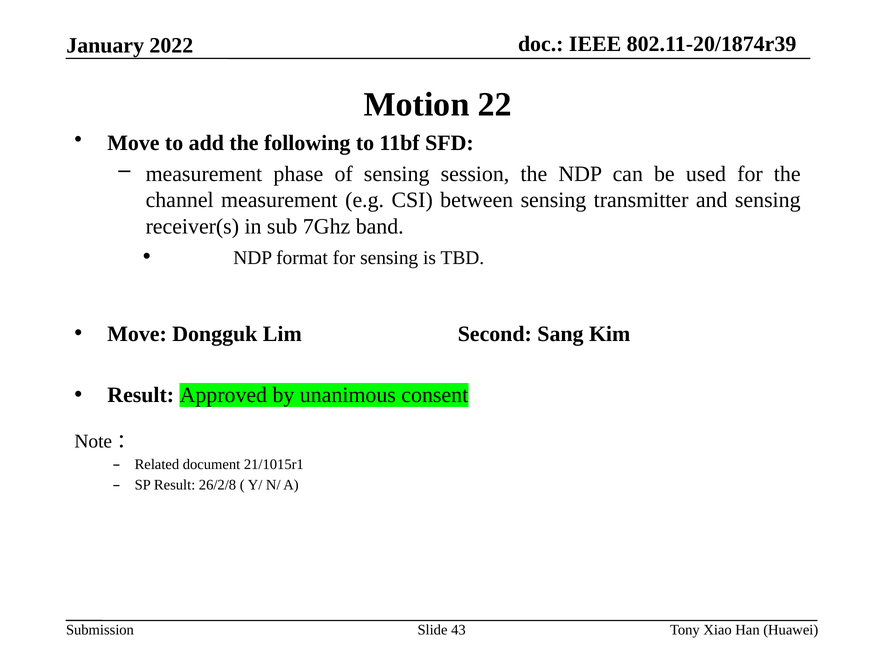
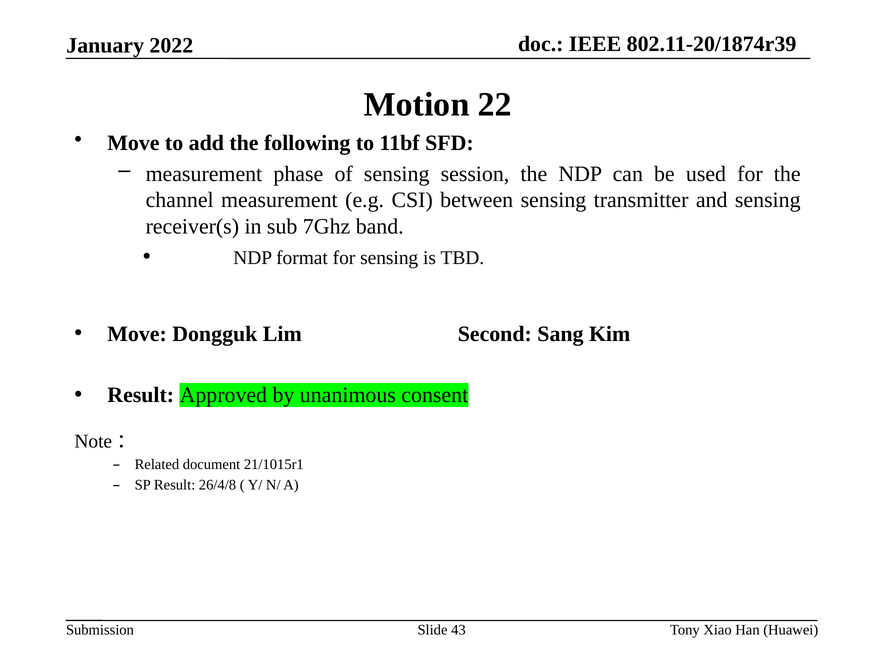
26/2/8: 26/2/8 -> 26/4/8
